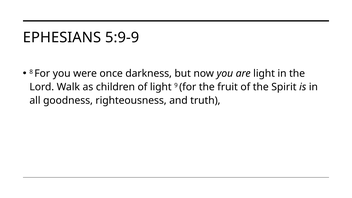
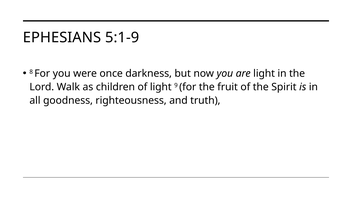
5:9-9: 5:9-9 -> 5:1-9
